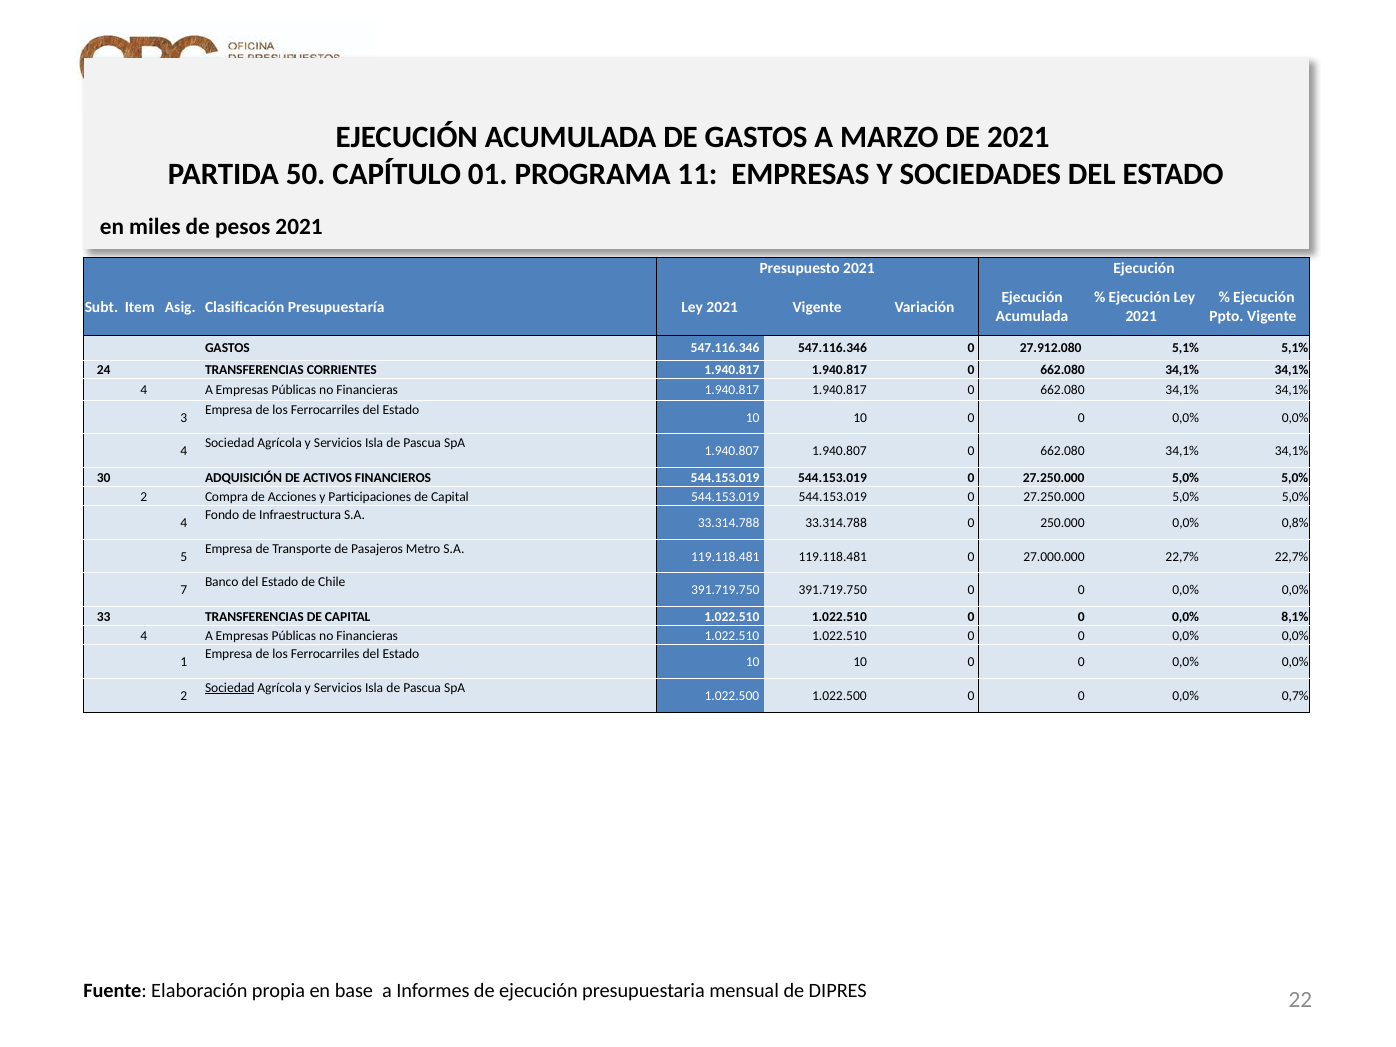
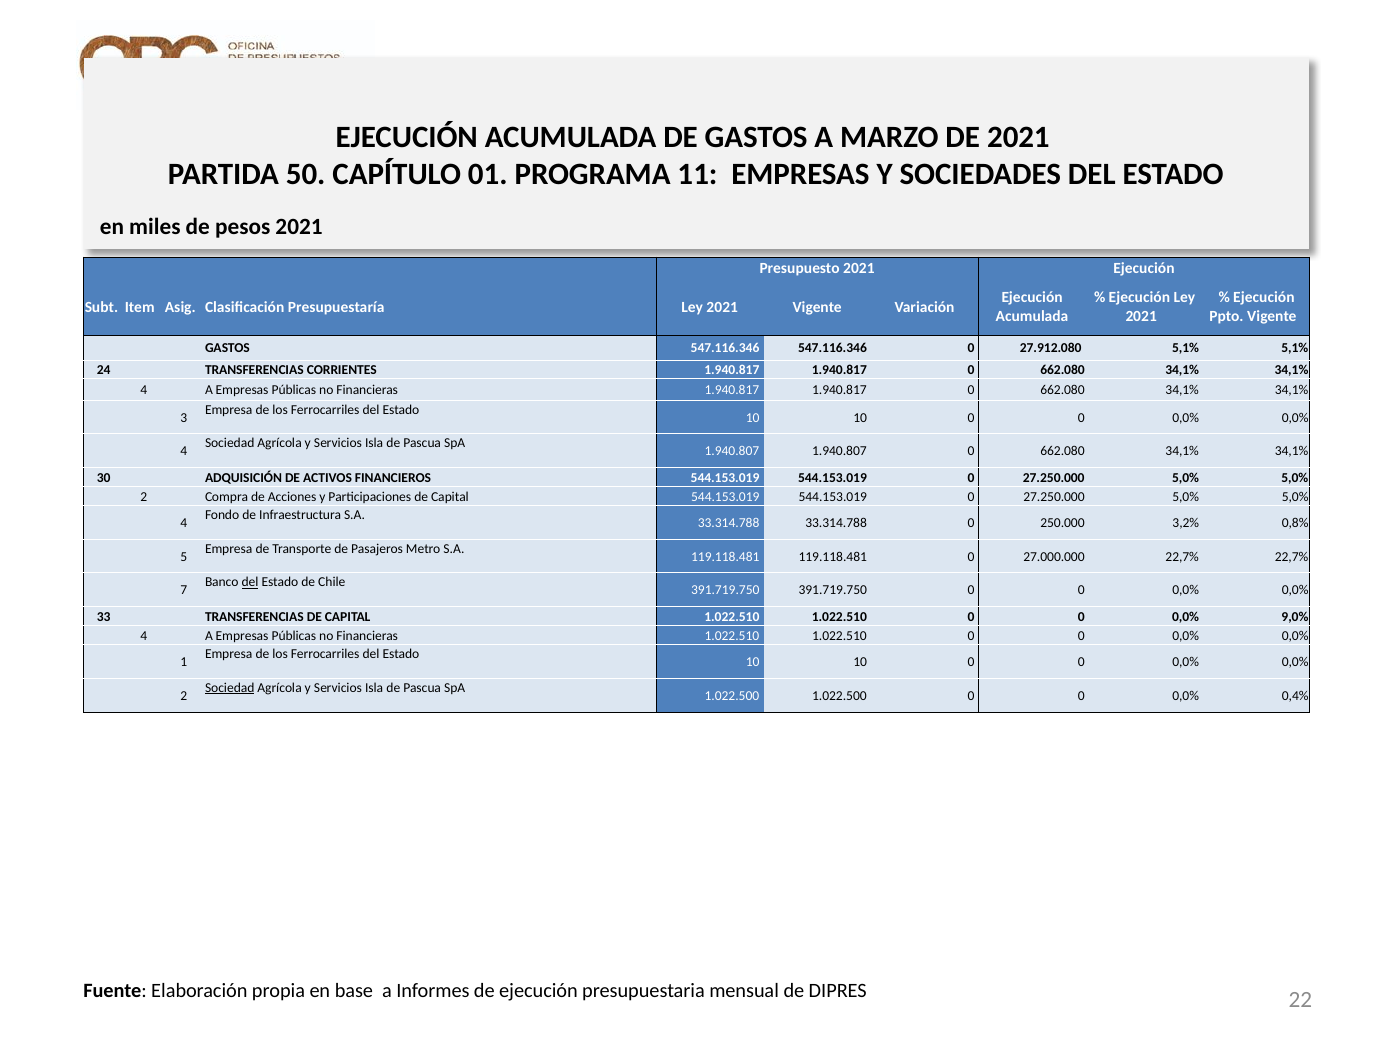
250.000 0,0%: 0,0% -> 3,2%
del at (250, 582) underline: none -> present
8,1%: 8,1% -> 9,0%
0,7%: 0,7% -> 0,4%
